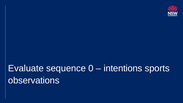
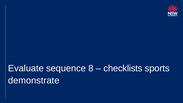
0: 0 -> 8
intentions: intentions -> checklists
observations: observations -> demonstrate
